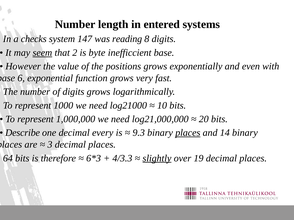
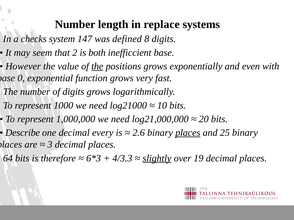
entered: entered -> replace
reading: reading -> defined
seem underline: present -> none
byte: byte -> both
the at (97, 66) underline: none -> present
6: 6 -> 0
9.3: 9.3 -> 2.6
14: 14 -> 25
